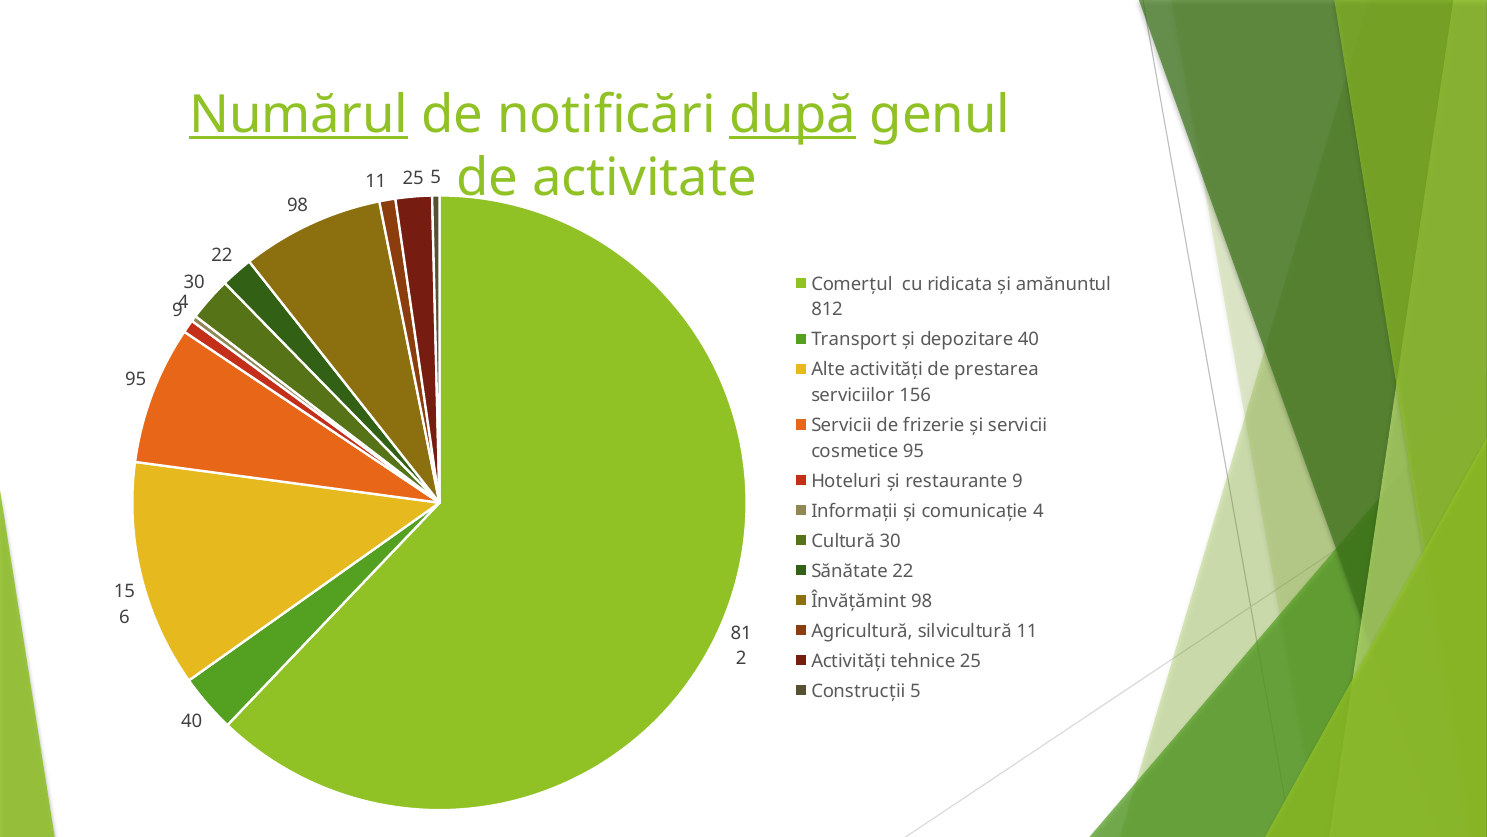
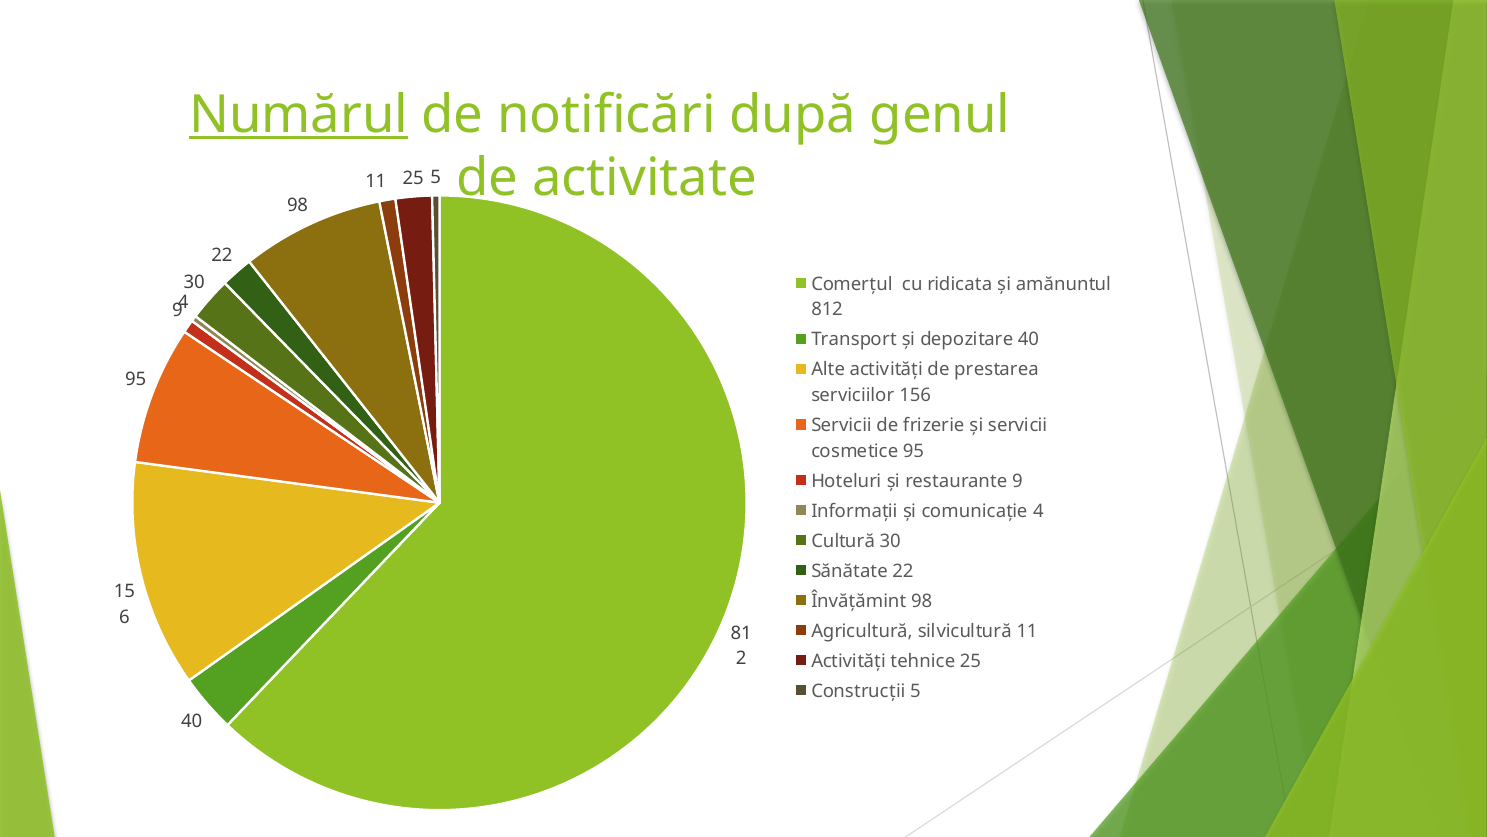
după underline: present -> none
